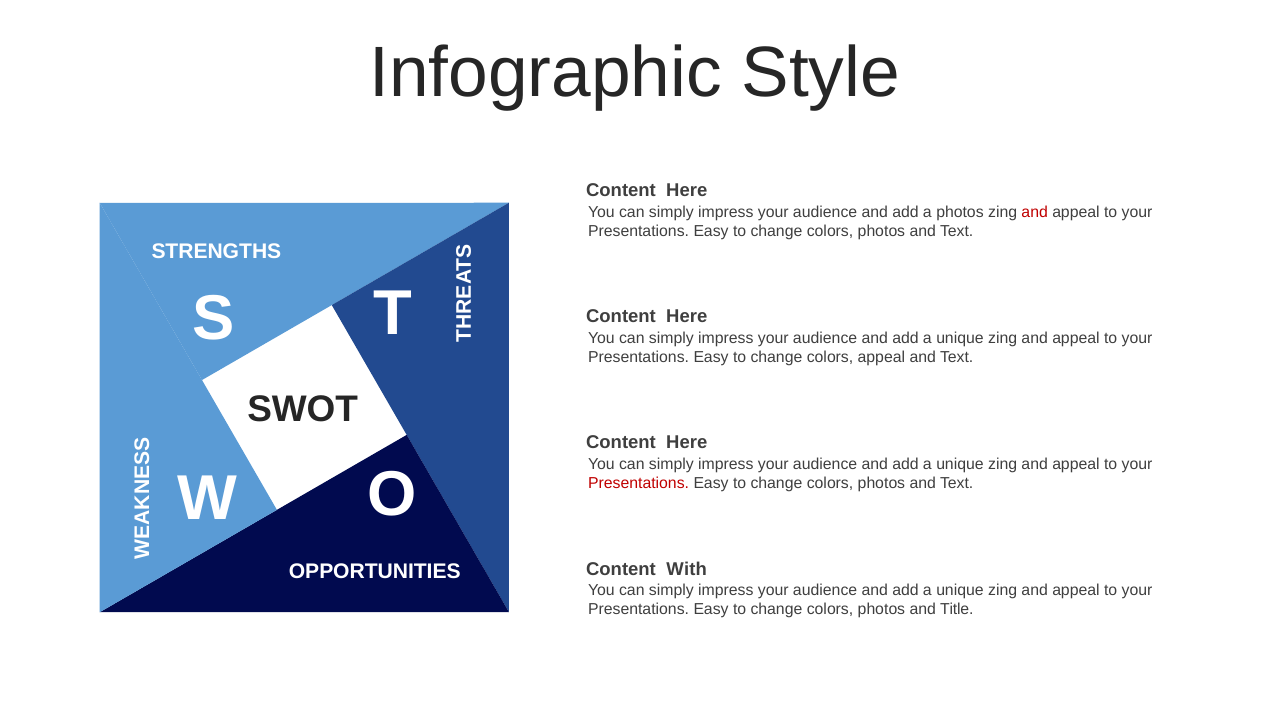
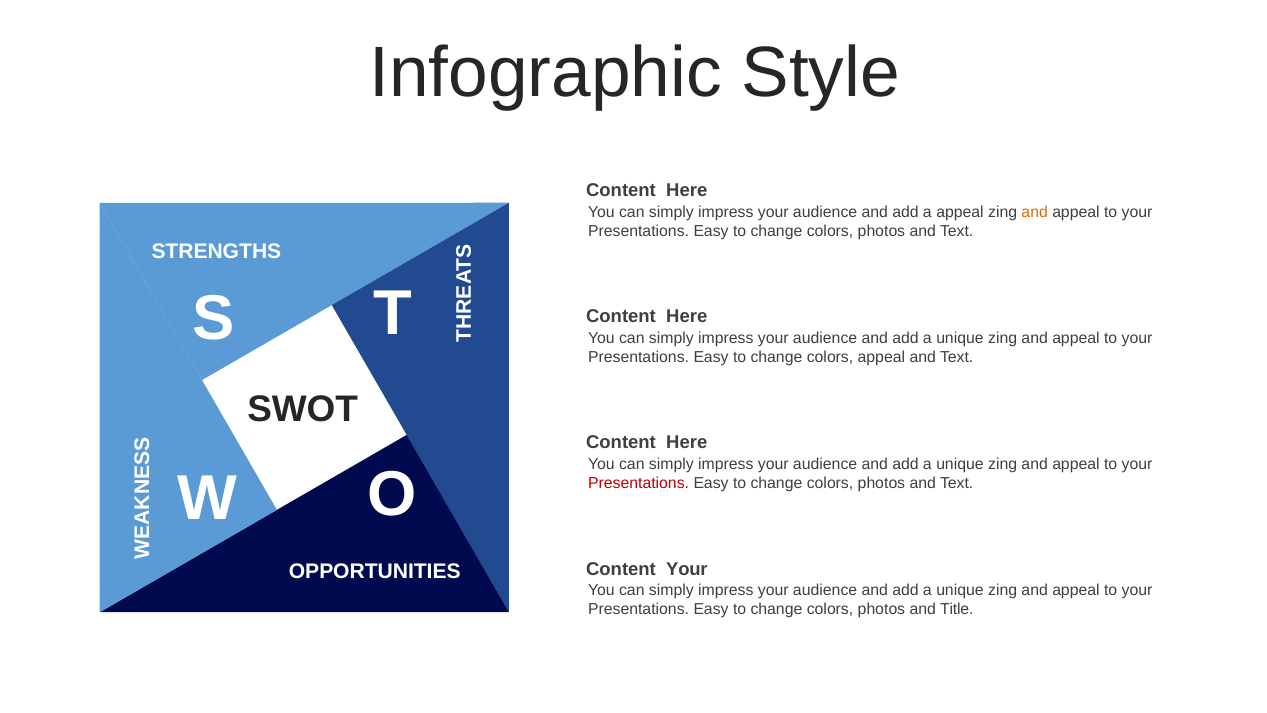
a photos: photos -> appeal
and at (1035, 212) colour: red -> orange
Content With: With -> Your
